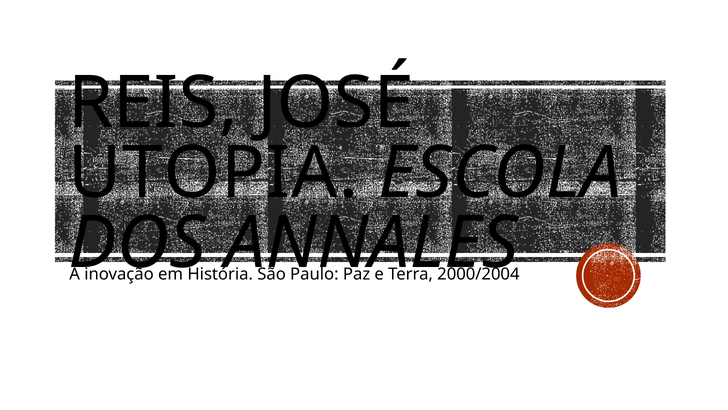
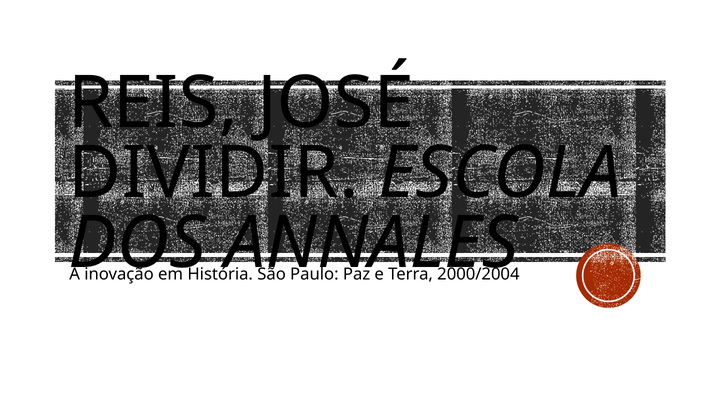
UTOPIA: UTOPIA -> DIVIDIR
